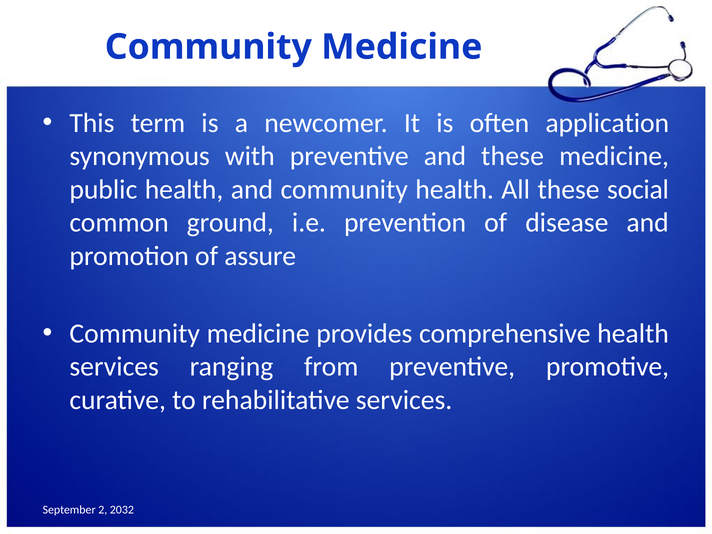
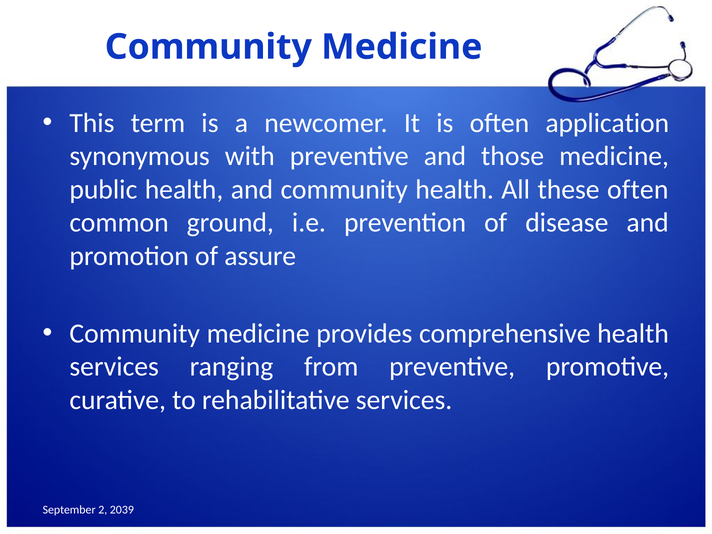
and these: these -> those
these social: social -> often
2032: 2032 -> 2039
